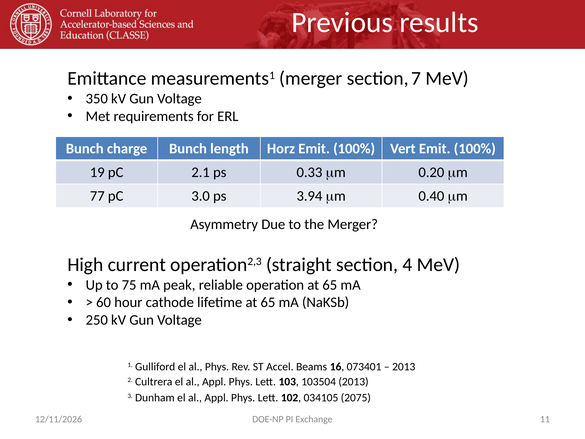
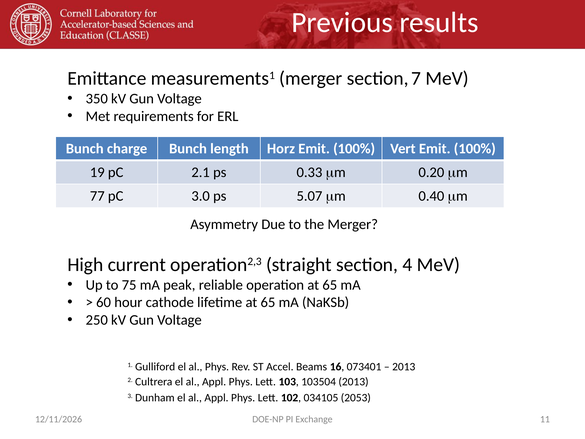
3.94: 3.94 -> 5.07
2075: 2075 -> 2053
